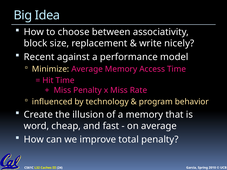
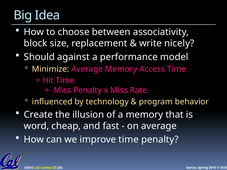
Recent: Recent -> Should
improve total: total -> time
